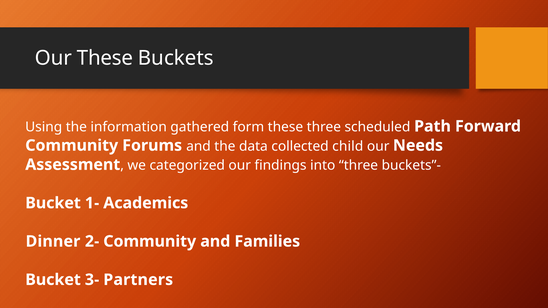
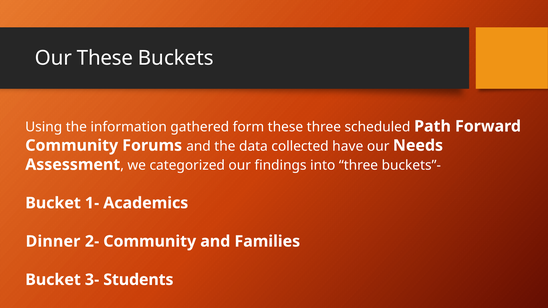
child: child -> have
Partners: Partners -> Students
